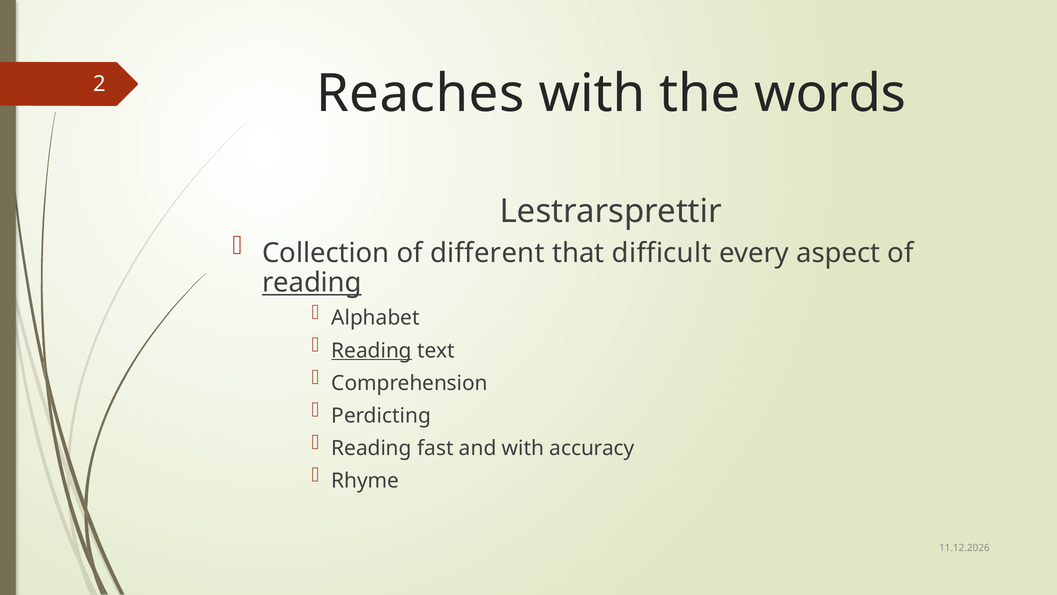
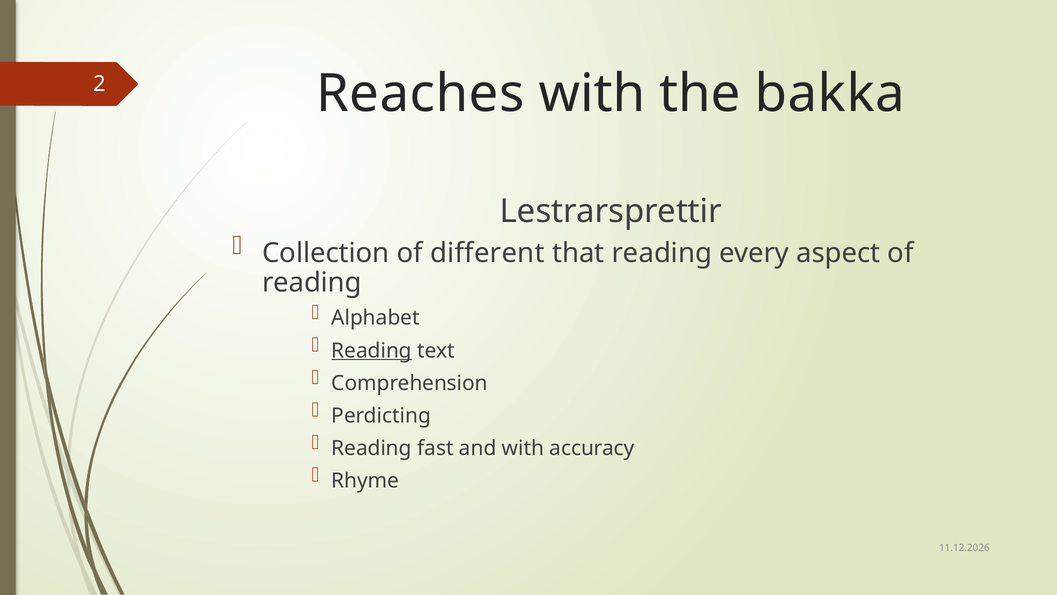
words: words -> bakka
that difficult: difficult -> reading
reading at (312, 283) underline: present -> none
